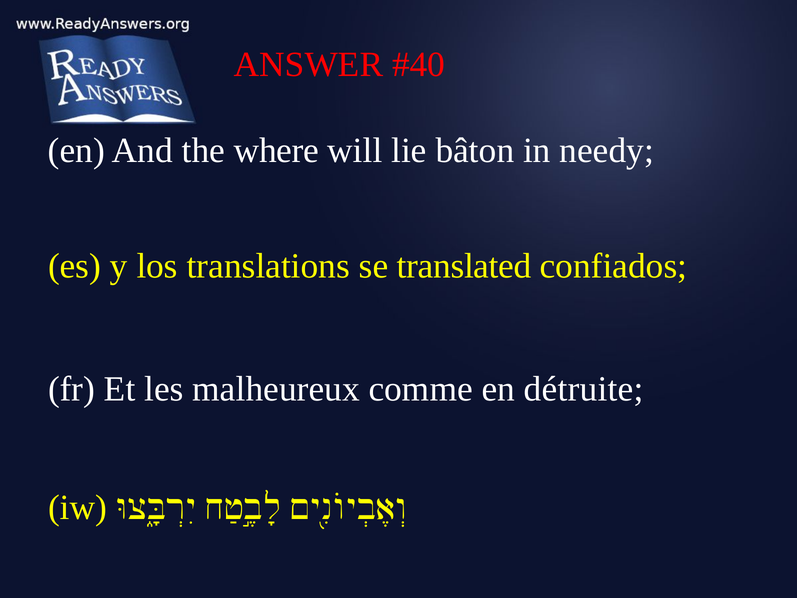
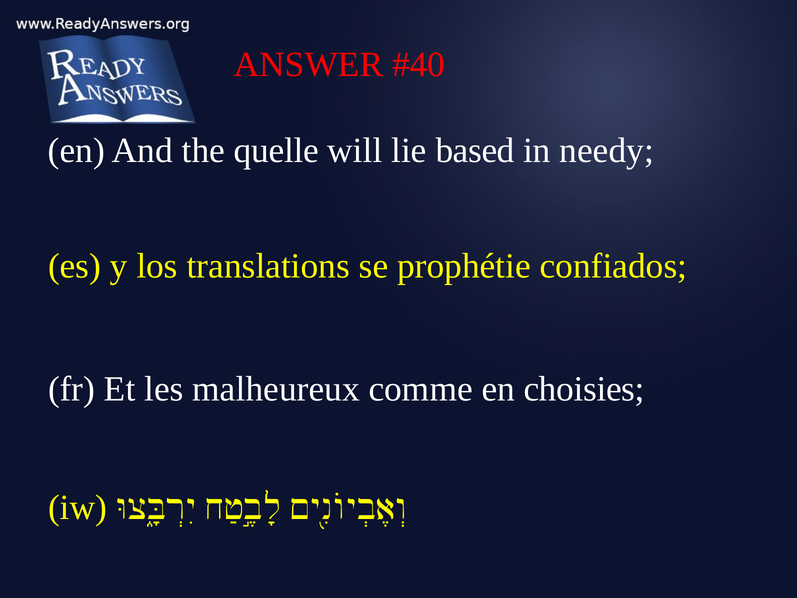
where: where -> quelle
bâton: bâton -> based
translated: translated -> prophétie
détruite: détruite -> choisies
